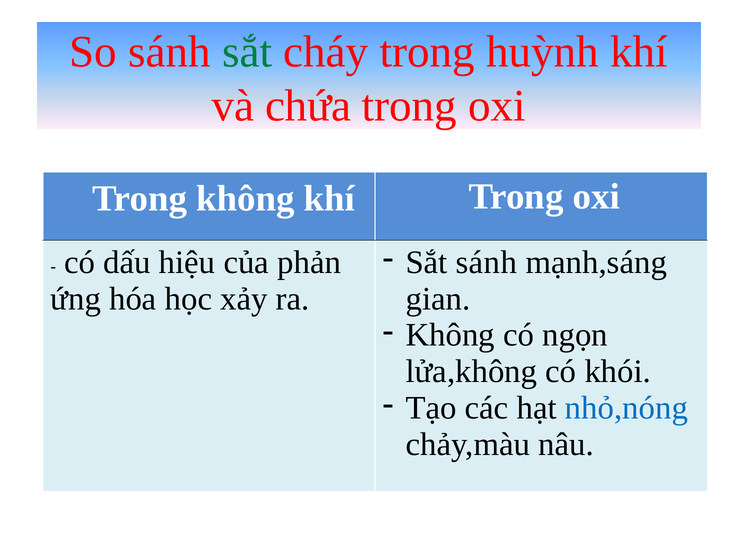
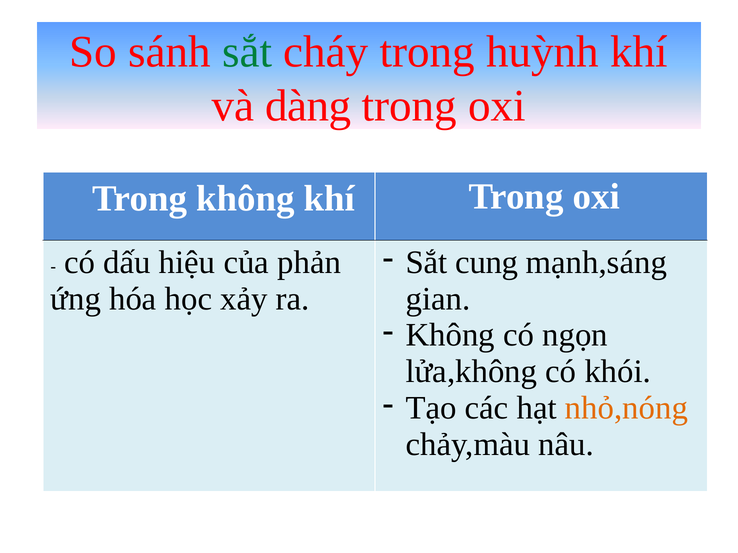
chứa: chứa -> dàng
Sắt sánh: sánh -> cung
nhỏ,nóng colour: blue -> orange
